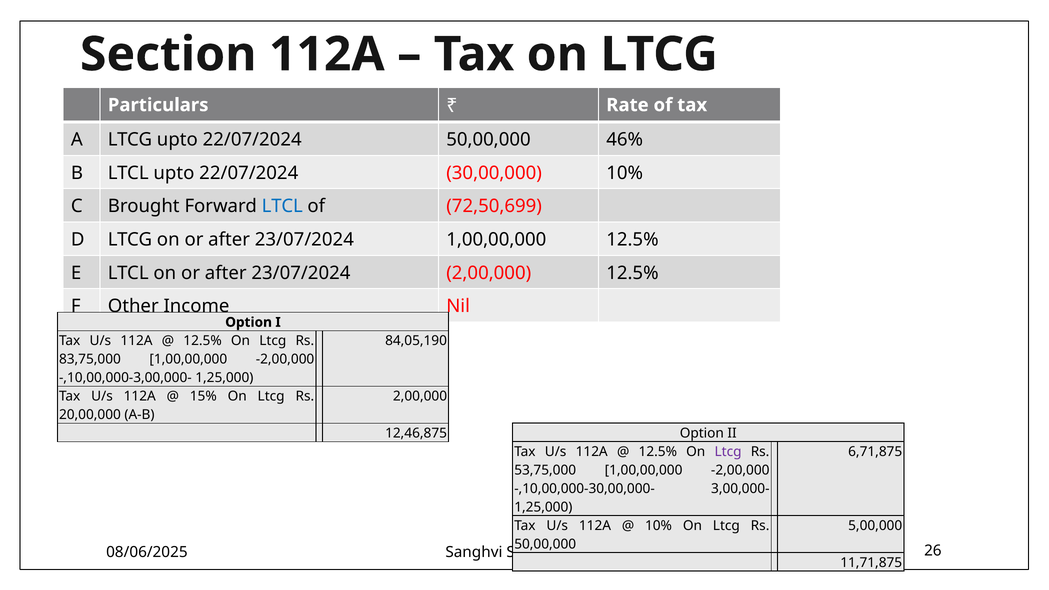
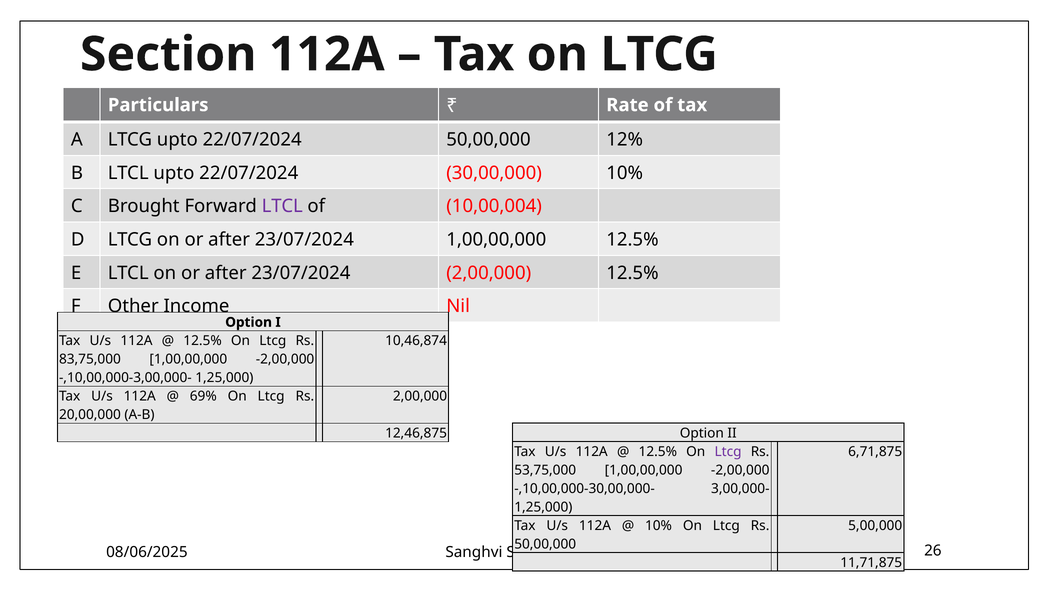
46%: 46% -> 12%
LTCL at (282, 206) colour: blue -> purple
72,50,699: 72,50,699 -> 10,00,004
84,05,190: 84,05,190 -> 10,46,874
15%: 15% -> 69%
